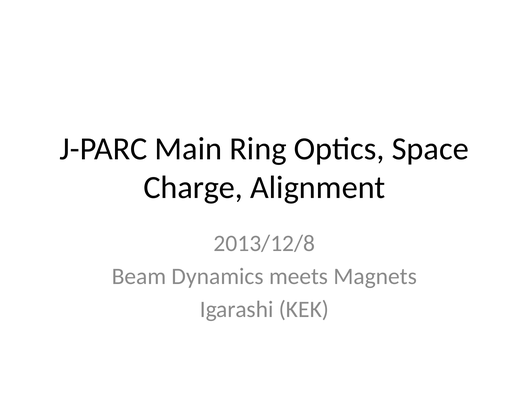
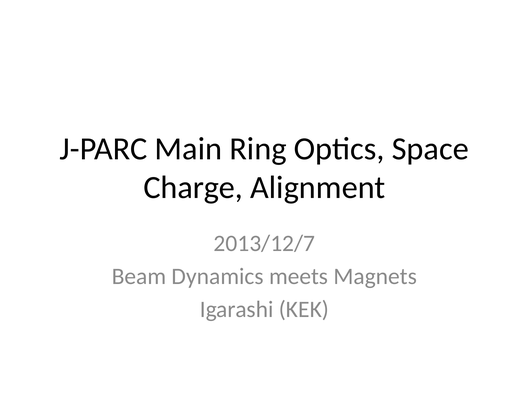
2013/12/8: 2013/12/8 -> 2013/12/7
